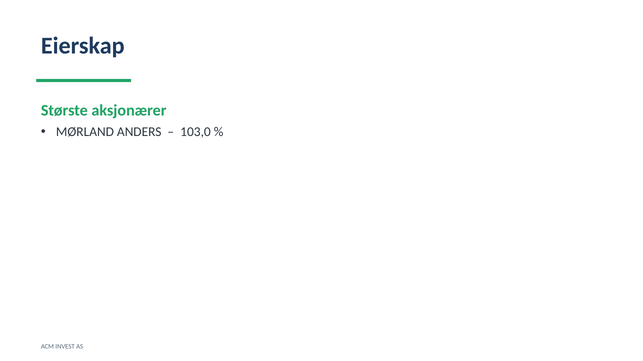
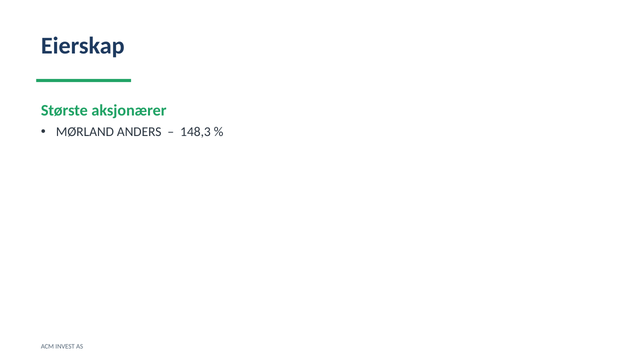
103,0: 103,0 -> 148,3
